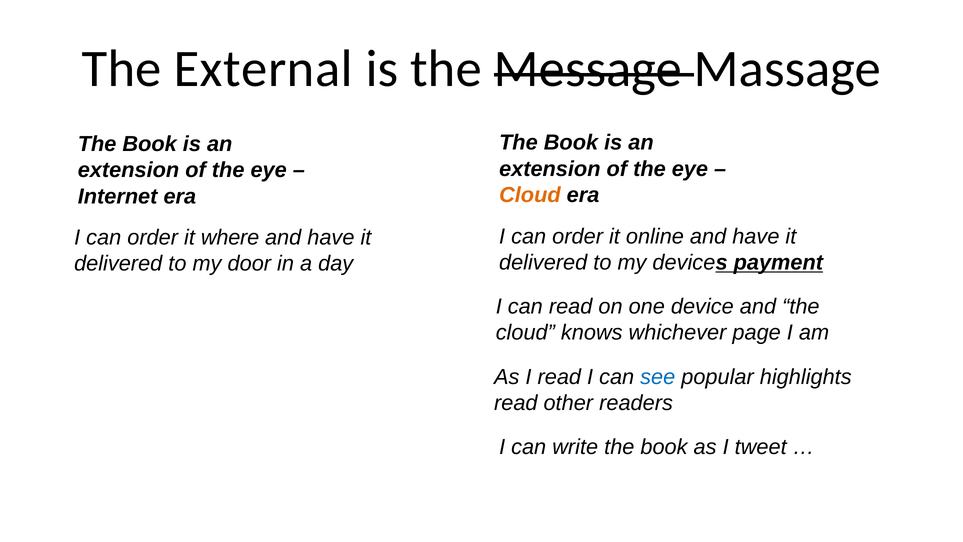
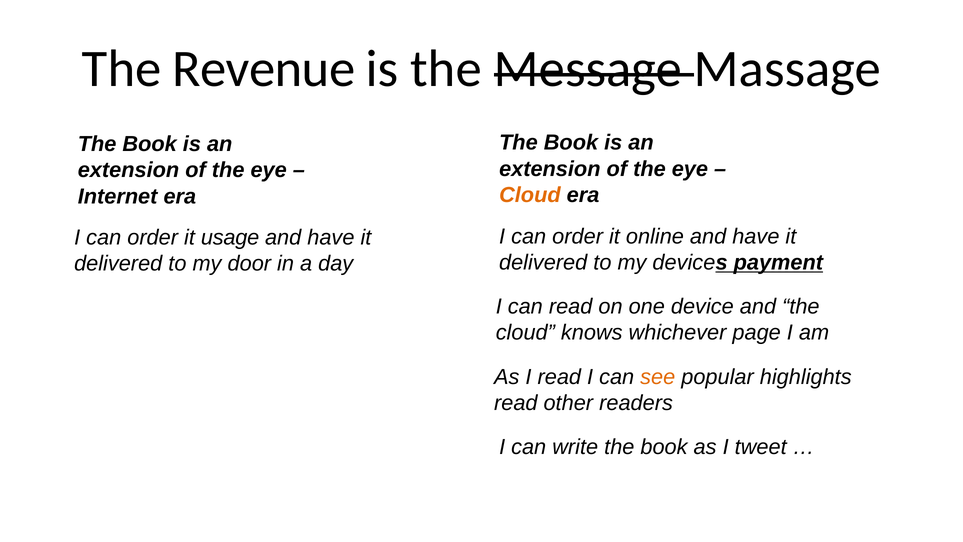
External: External -> Revenue
where: where -> usage
see colour: blue -> orange
